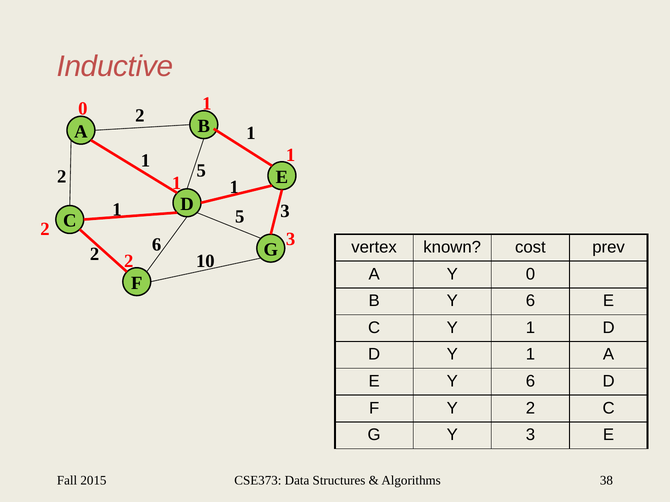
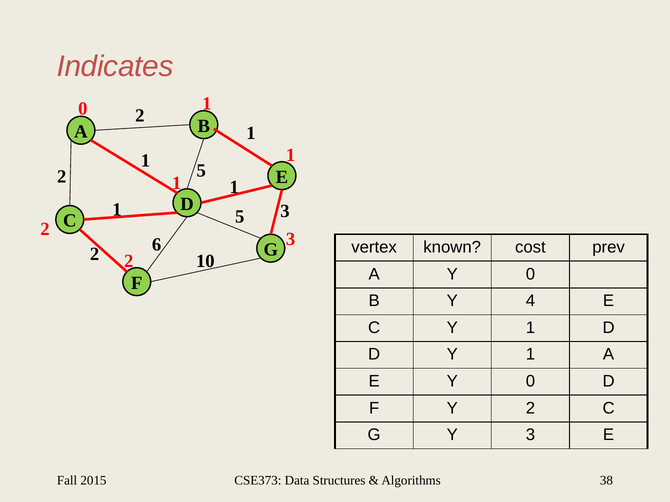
Inductive: Inductive -> Indicates
B Y 6: 6 -> 4
E Y 6: 6 -> 0
